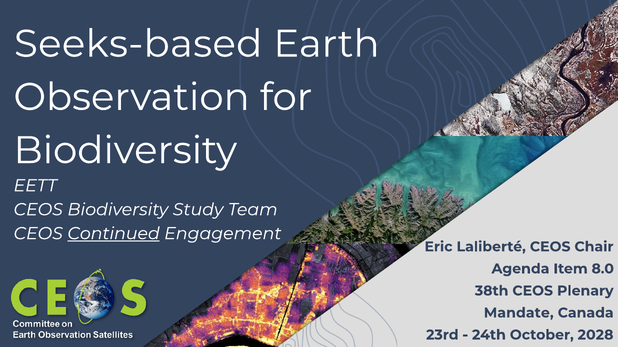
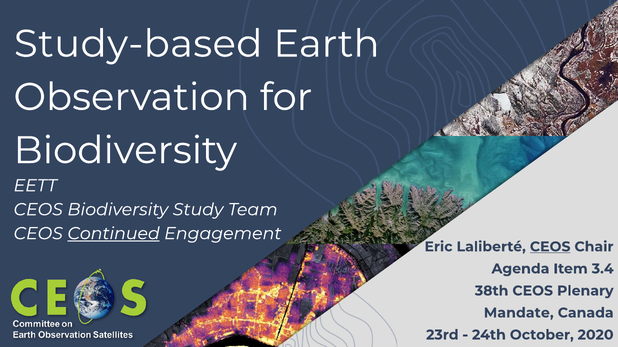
Seeks-based: Seeks-based -> Study-based
CEOS at (550, 247) underline: none -> present
8.0: 8.0 -> 3.4
2028: 2028 -> 2020
